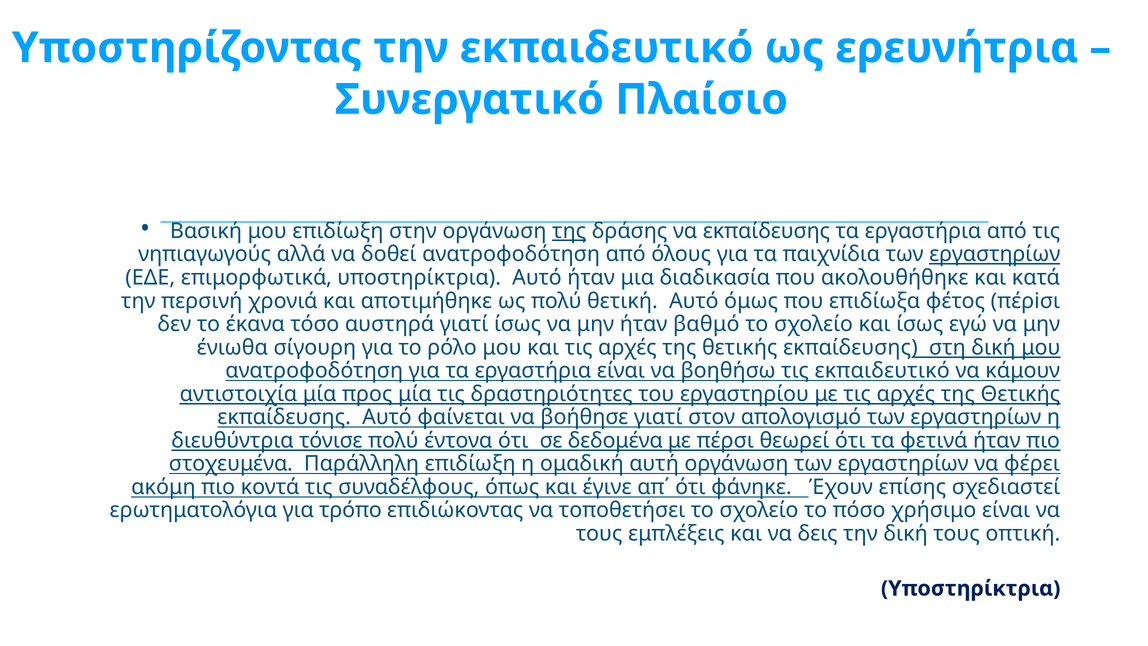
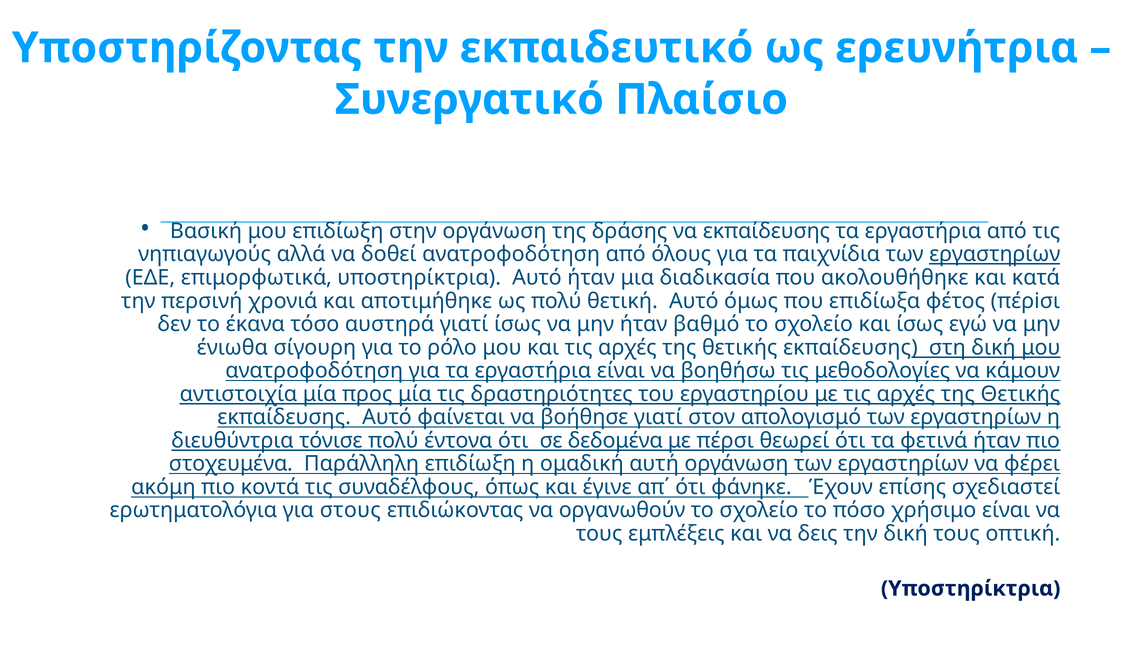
της at (569, 231) underline: present -> none
τις εκπαιδευτικό: εκπαιδευτικό -> μεθοδολογίες
τρόπο: τρόπο -> στους
τοποθετήσει: τοποθετήσει -> οργανωθούν
